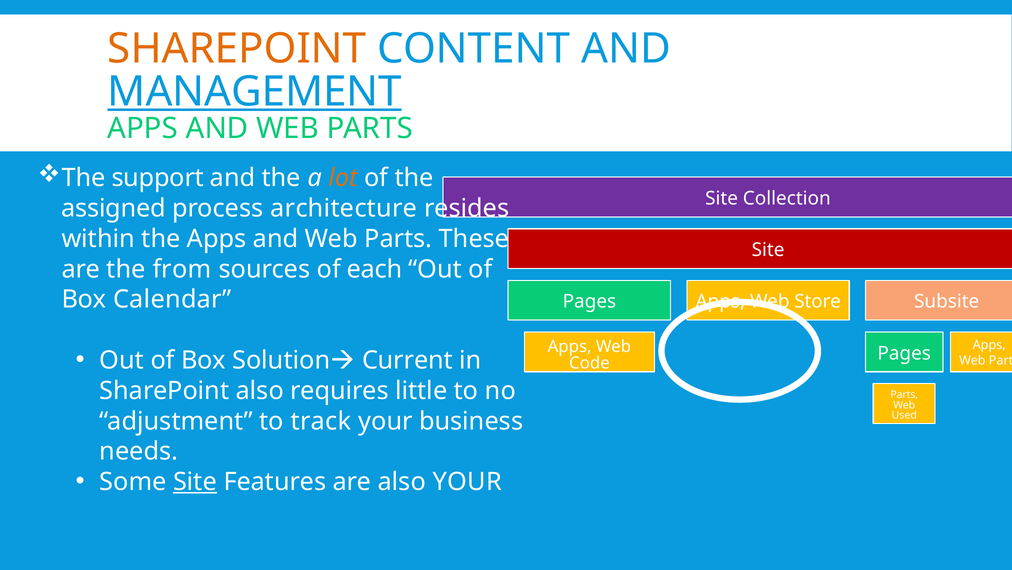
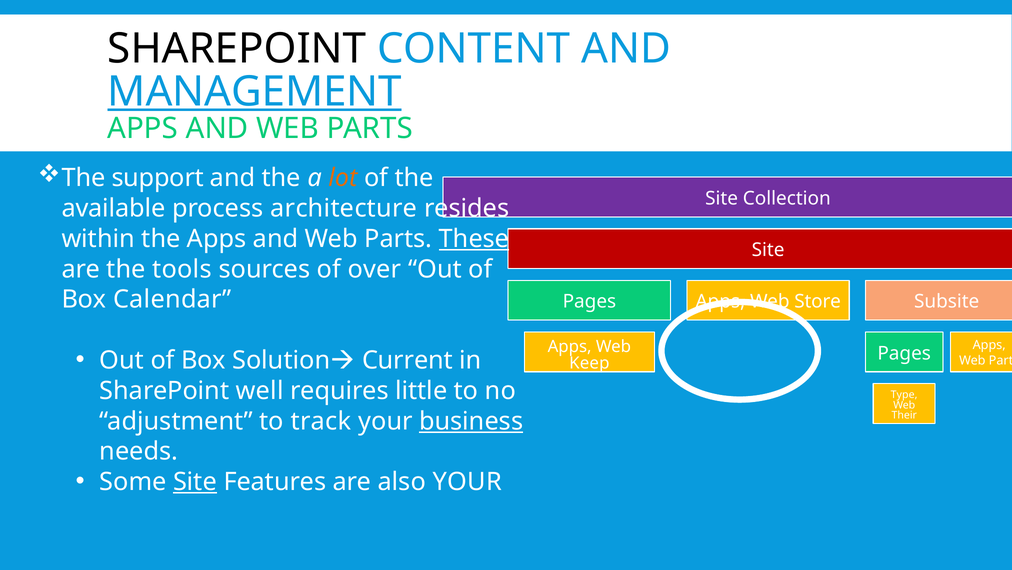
SHAREPOINT at (237, 49) colour: orange -> black
assigned: assigned -> available
These underline: none -> present
from: from -> tools
each: each -> over
Code: Code -> Keep
SharePoint also: also -> well
Parts at (904, 394): Parts -> Type
Used: Used -> Their
business underline: none -> present
